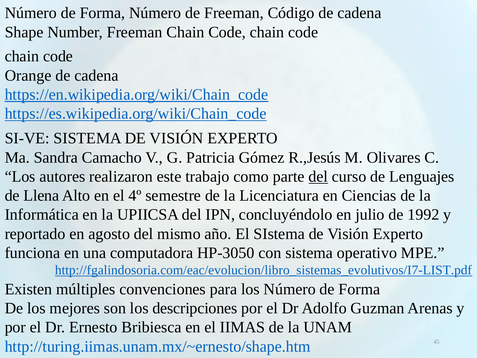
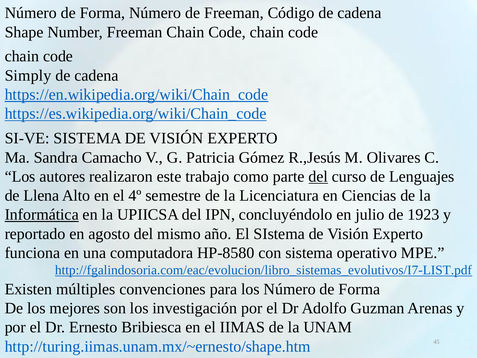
Orange: Orange -> Simply
Informática underline: none -> present
1992: 1992 -> 1923
HP-3050: HP-3050 -> HP-8580
descripciones: descripciones -> investigación
